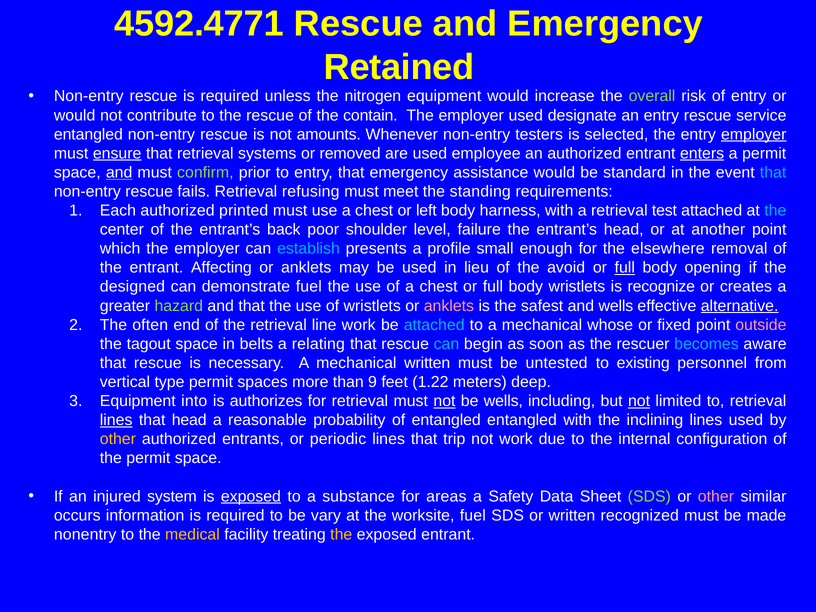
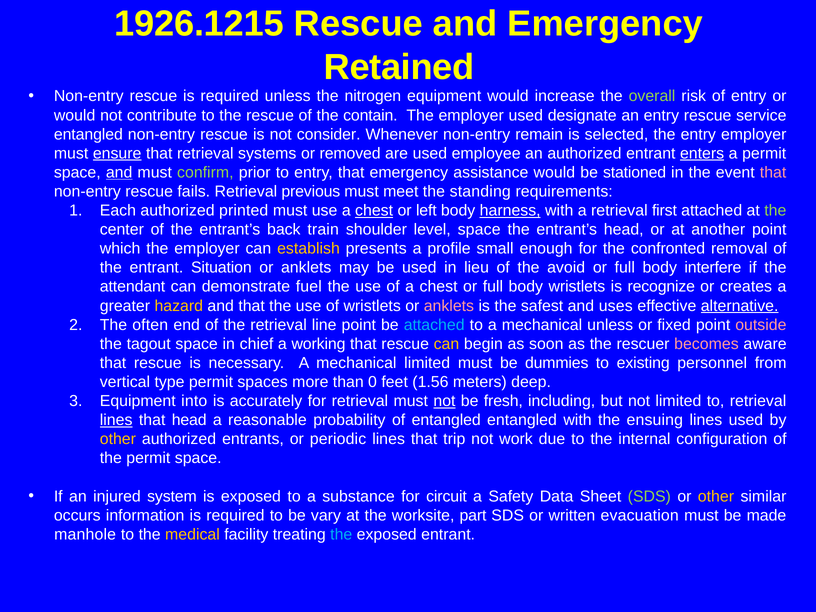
4592.4771: 4592.4771 -> 1926.1215
amounts: amounts -> consider
testers: testers -> remain
employer at (754, 134) underline: present -> none
standard: standard -> stationed
that at (773, 172) colour: light blue -> pink
refusing: refusing -> previous
chest at (374, 211) underline: none -> present
harness underline: none -> present
test: test -> first
the at (775, 211) colour: light blue -> light green
poor: poor -> train
level failure: failure -> space
establish colour: light blue -> yellow
elsewhere: elsewhere -> confronted
Affecting: Affecting -> Situation
full at (625, 268) underline: present -> none
opening: opening -> interfere
designed: designed -> attendant
hazard colour: light green -> yellow
and wells: wells -> uses
line work: work -> point
mechanical whose: whose -> unless
belts: belts -> chief
relating: relating -> working
can at (446, 344) colour: light blue -> yellow
becomes colour: light blue -> pink
mechanical written: written -> limited
untested: untested -> dummies
9: 9 -> 0
1.22: 1.22 -> 1.56
authorizes: authorizes -> accurately
be wells: wells -> fresh
not at (639, 401) underline: present -> none
inclining: inclining -> ensuing
exposed at (251, 496) underline: present -> none
areas: areas -> circuit
other at (716, 496) colour: pink -> yellow
worksite fuel: fuel -> part
recognized: recognized -> evacuation
nonentry: nonentry -> manhole
the at (341, 534) colour: yellow -> light blue
